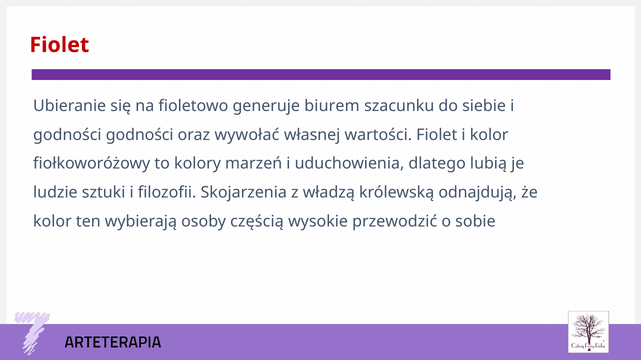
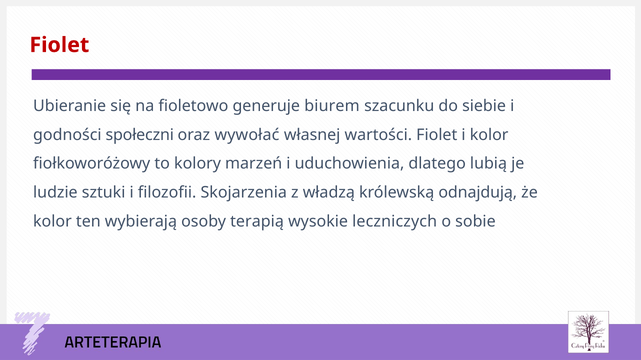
godności godności: godności -> społeczni
częścią: częścią -> terapią
przewodzić: przewodzić -> leczniczych
